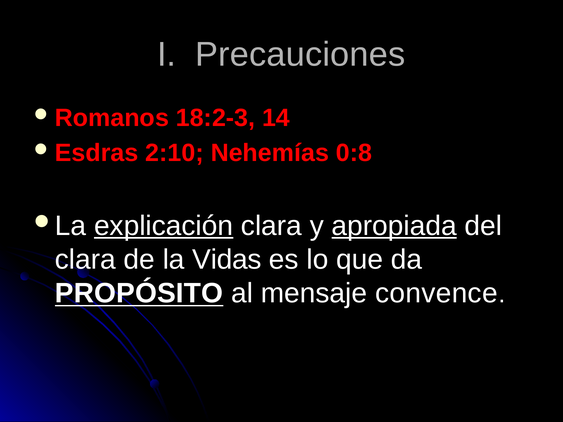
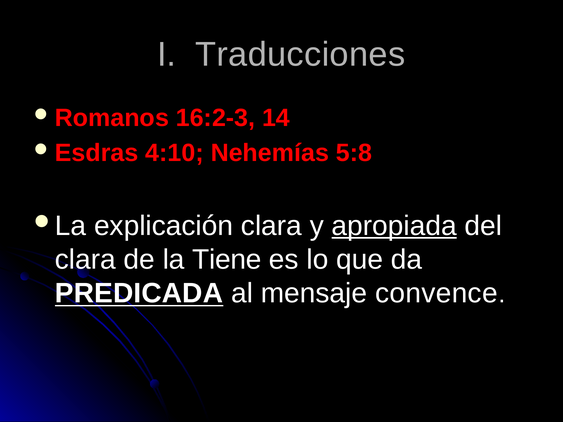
Precauciones: Precauciones -> Traducciones
18:2-3: 18:2-3 -> 16:2-3
2:10: 2:10 -> 4:10
0:8: 0:8 -> 5:8
explicación underline: present -> none
Vidas: Vidas -> Tiene
PROPÓSITO: PROPÓSITO -> PREDICADA
